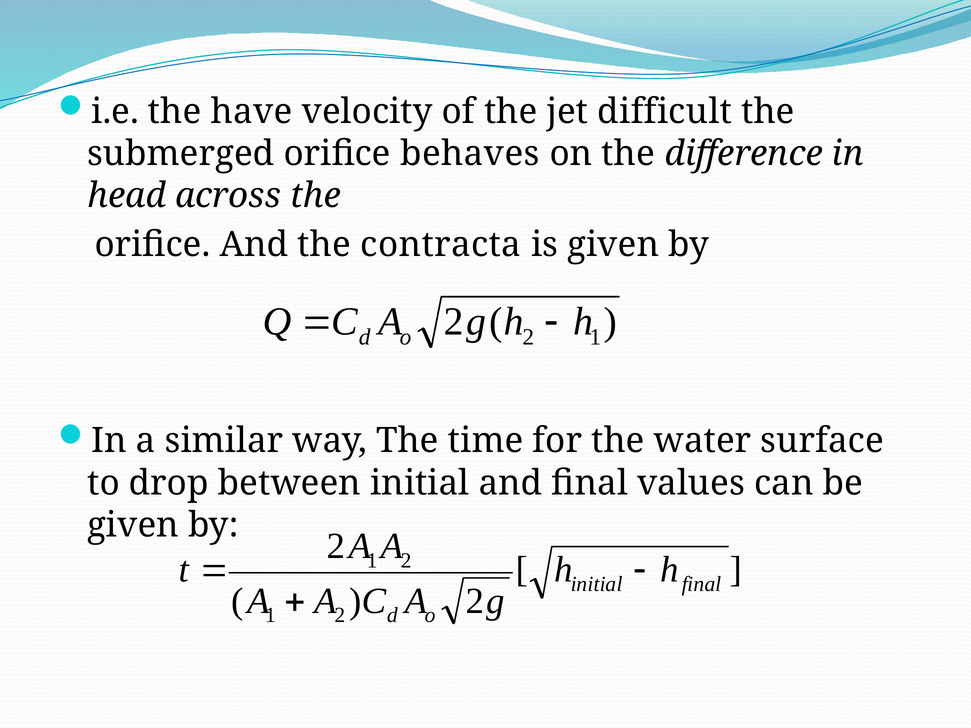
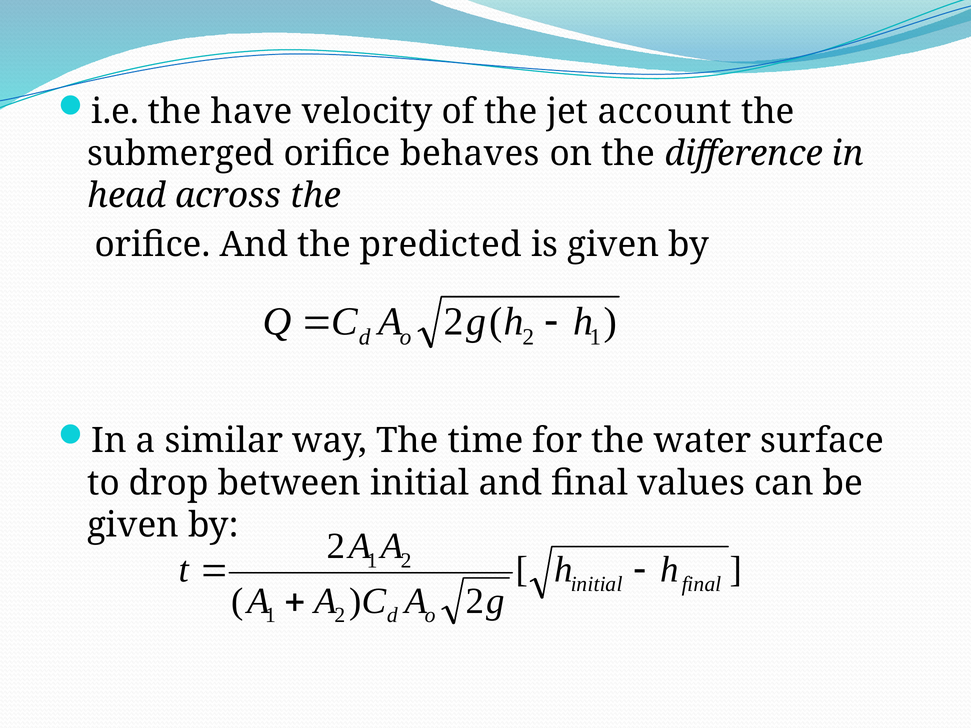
difficult: difficult -> account
contracta: contracta -> predicted
